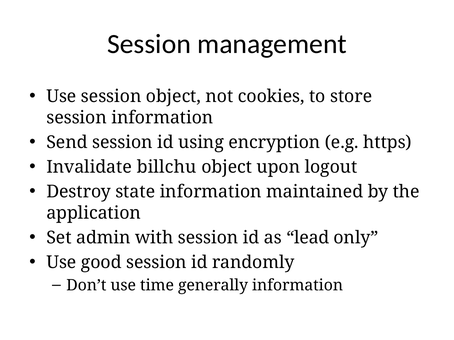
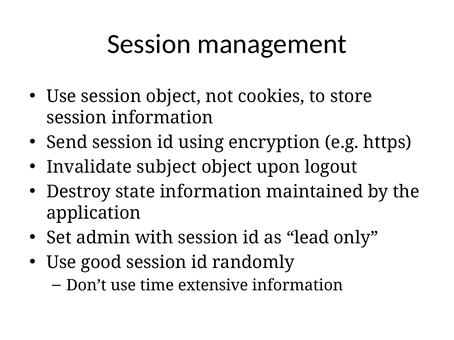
billchu: billchu -> subject
generally: generally -> extensive
